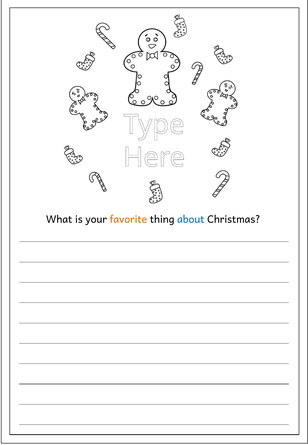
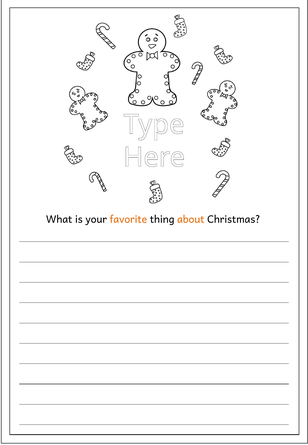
about colour: blue -> orange
